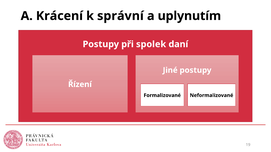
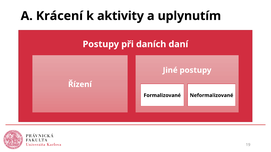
správní: správní -> aktivity
spolek: spolek -> daních
